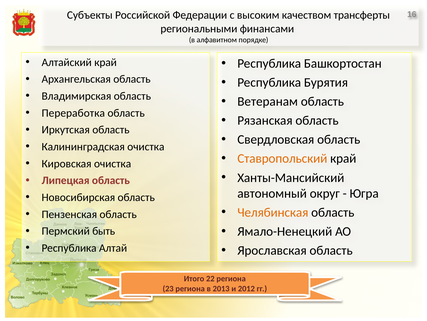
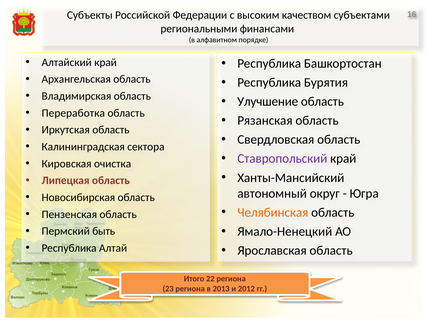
трансферты: трансферты -> субъектами
Ветеранам: Ветеранам -> Улучшение
Калининградская очистка: очистка -> сектора
Ставропольский colour: orange -> purple
